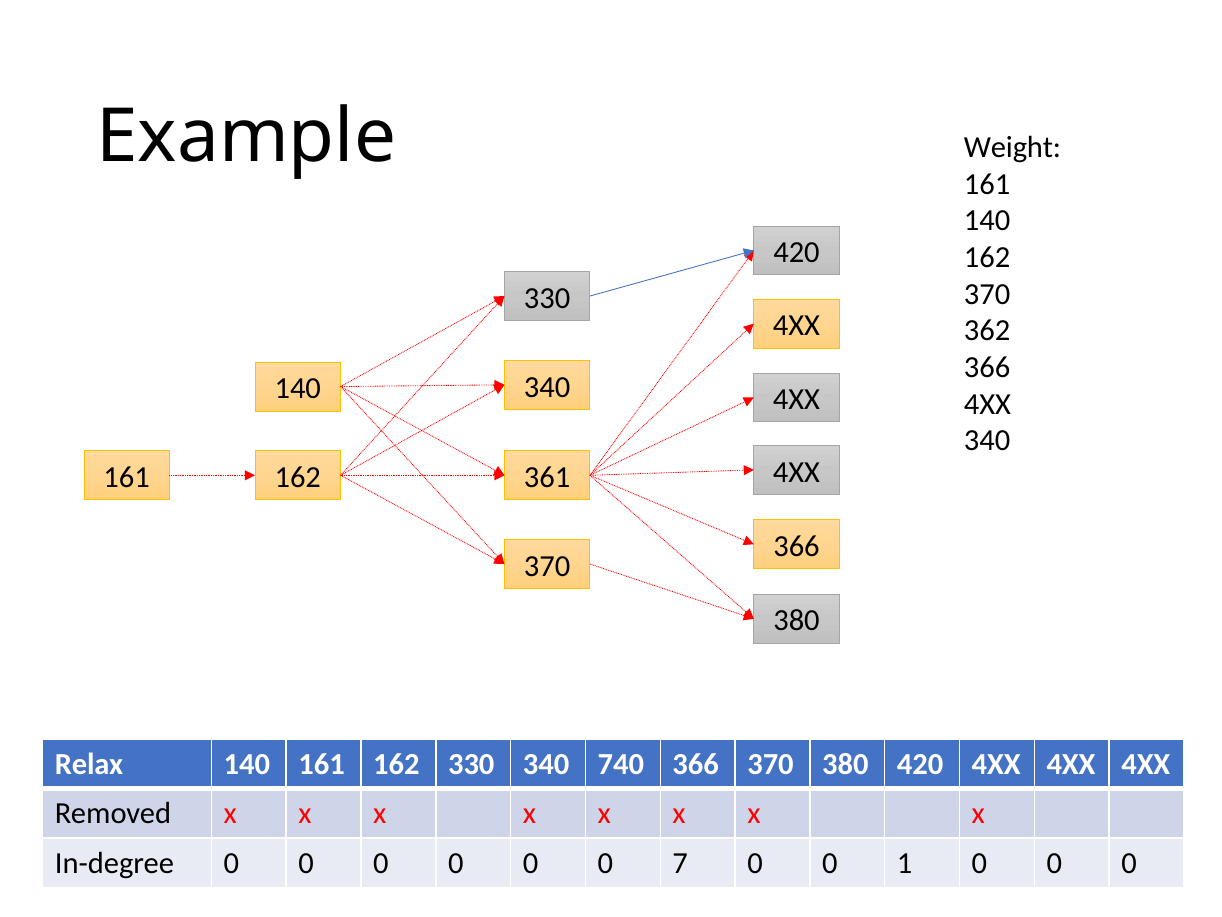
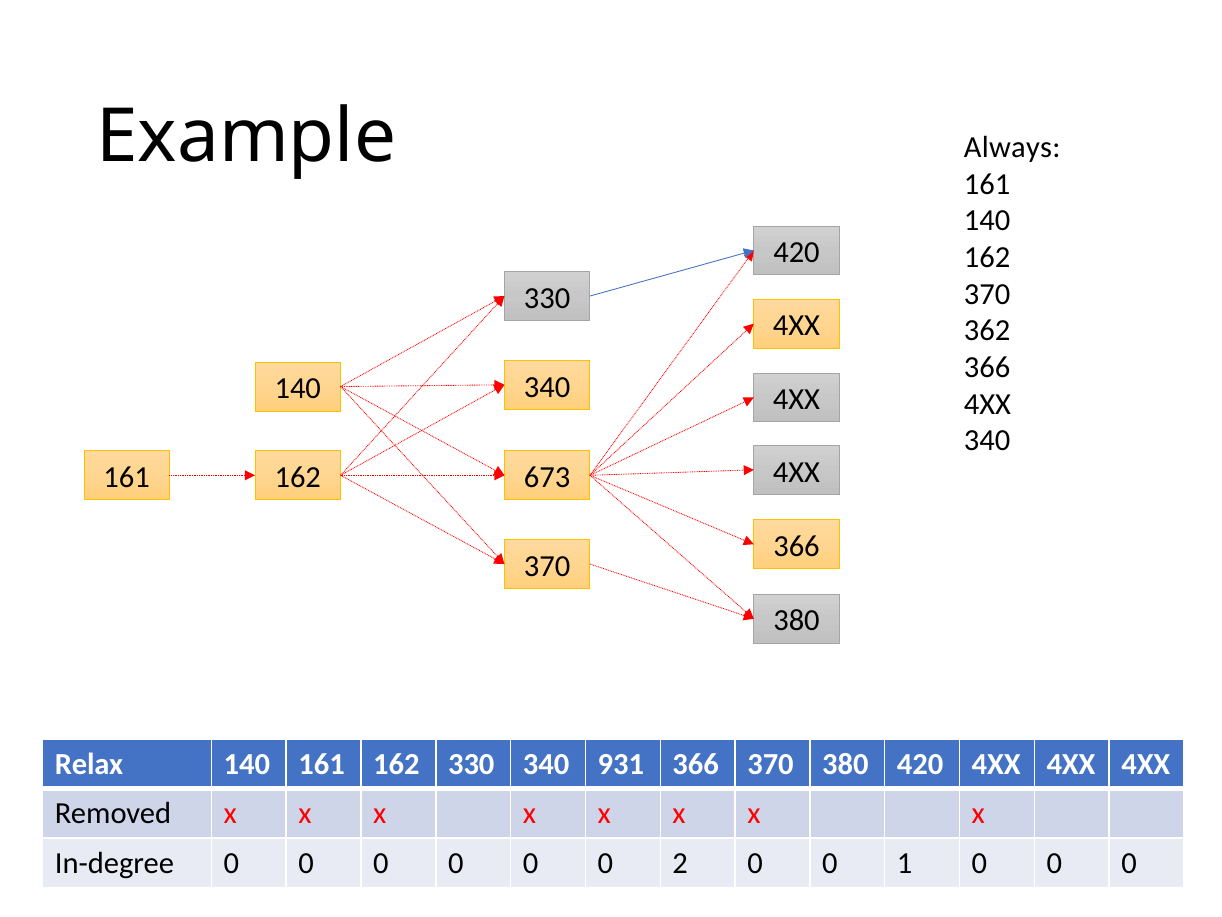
Weight: Weight -> Always
361: 361 -> 673
740: 740 -> 931
7: 7 -> 2
